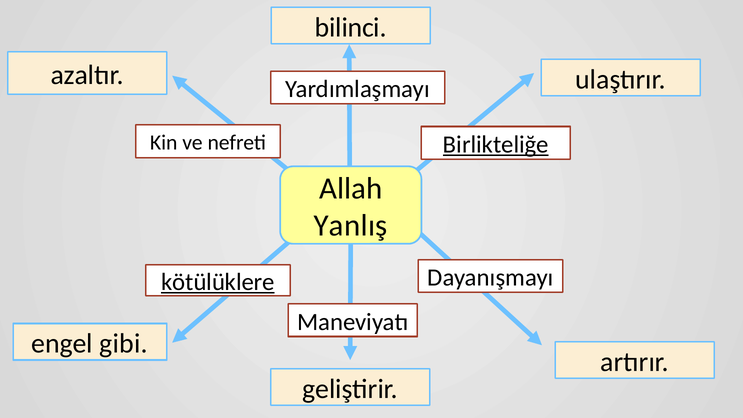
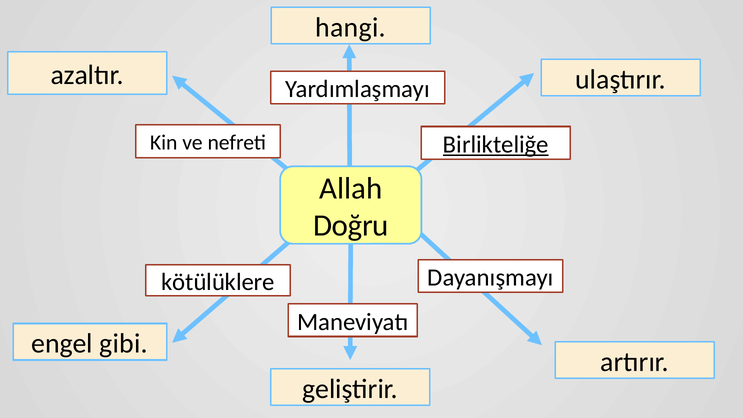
bilinci: bilinci -> hangi
Yanlış: Yanlış -> Doğru
kötülüklere underline: present -> none
